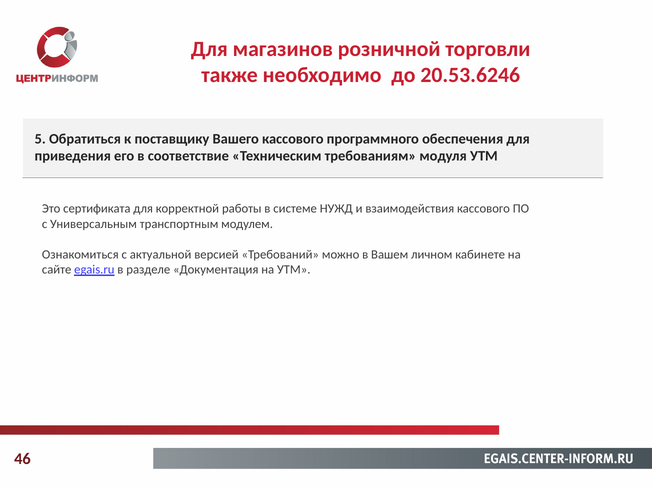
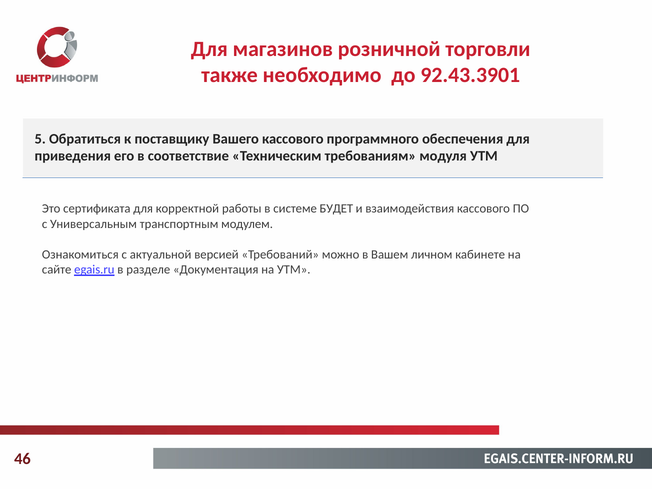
20.53.6246: 20.53.6246 -> 92.43.3901
НУЖД: НУЖД -> БУДЕТ
